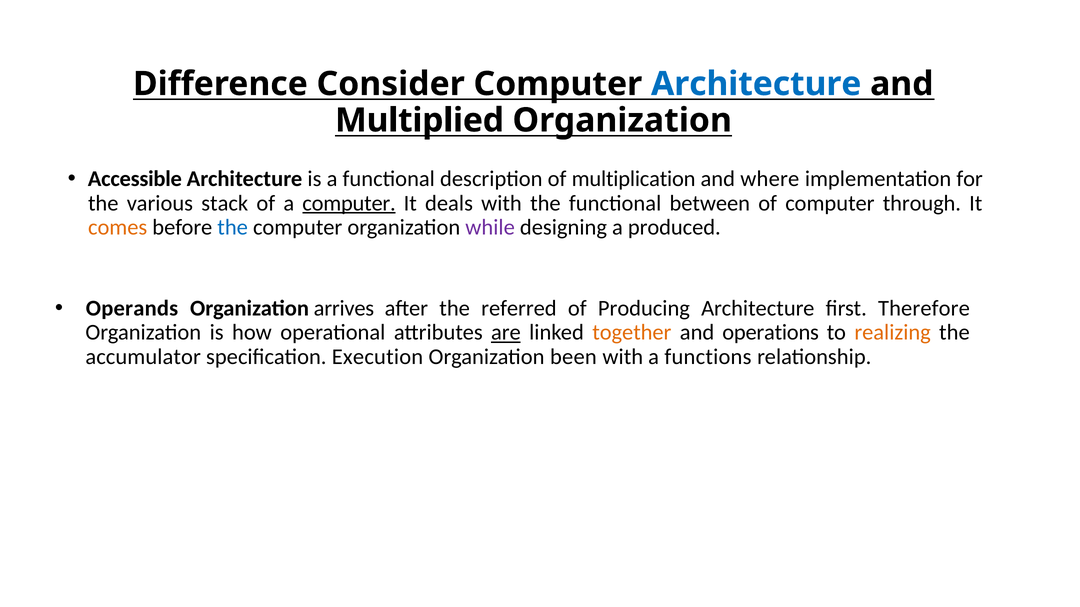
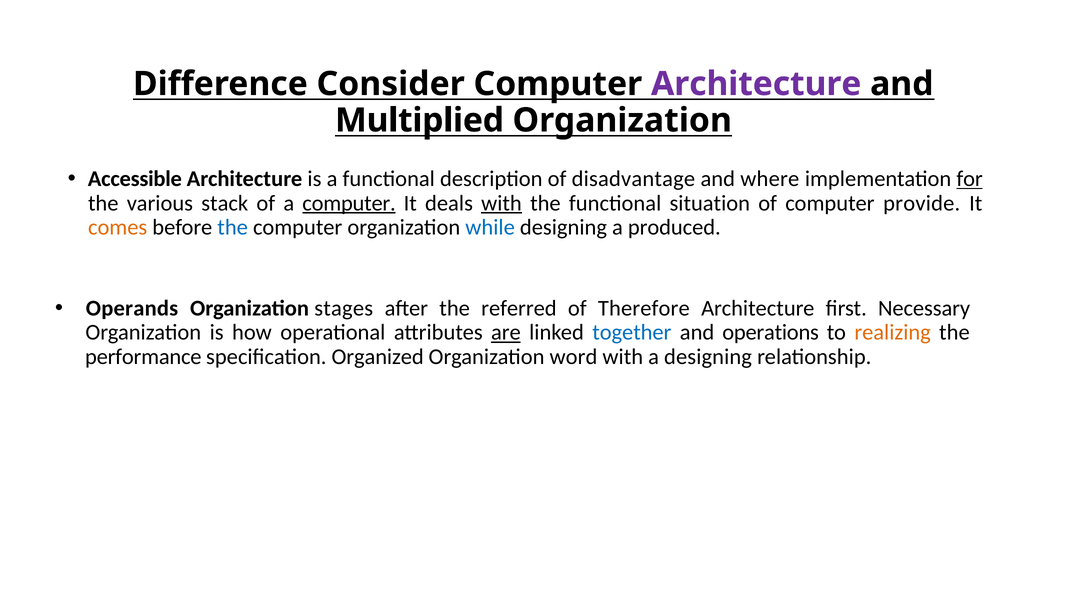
Architecture at (756, 84) colour: blue -> purple
multiplication: multiplication -> disadvantage
for underline: none -> present
with at (502, 203) underline: none -> present
between: between -> situation
through: through -> provide
while colour: purple -> blue
arrives: arrives -> stages
Producing: Producing -> Therefore
Therefore: Therefore -> Necessary
together colour: orange -> blue
accumulator: accumulator -> performance
Execution: Execution -> Organized
been: been -> word
a functions: functions -> designing
